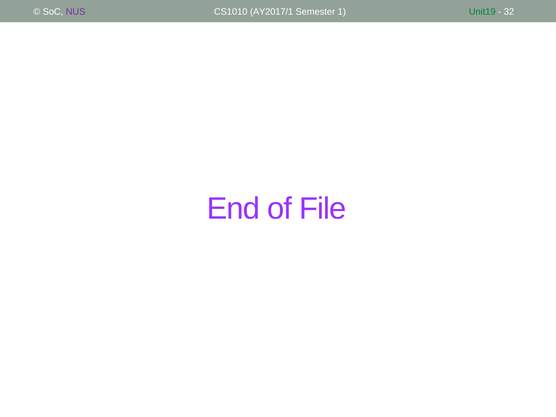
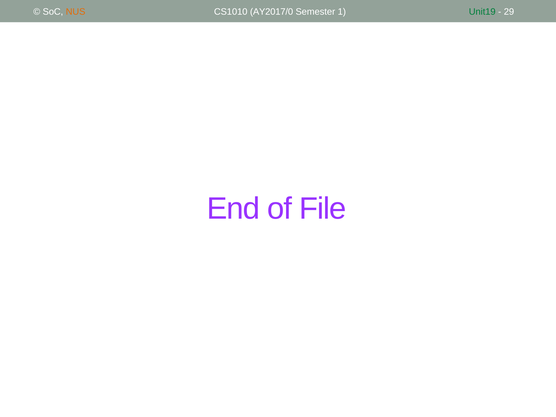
NUS colour: purple -> orange
AY2017/1: AY2017/1 -> AY2017/0
32: 32 -> 29
